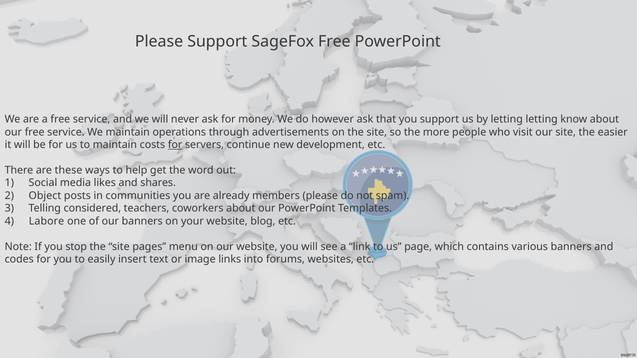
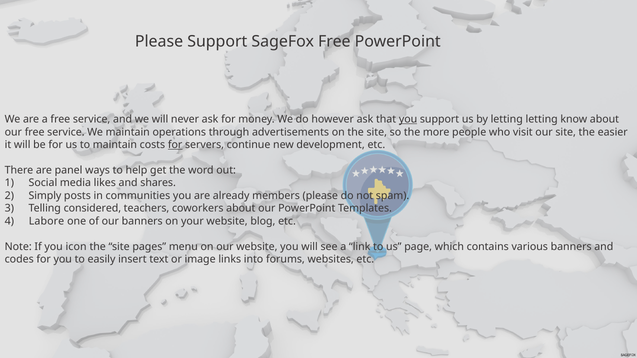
you at (408, 119) underline: none -> present
these: these -> panel
Object: Object -> Simply
stop: stop -> icon
